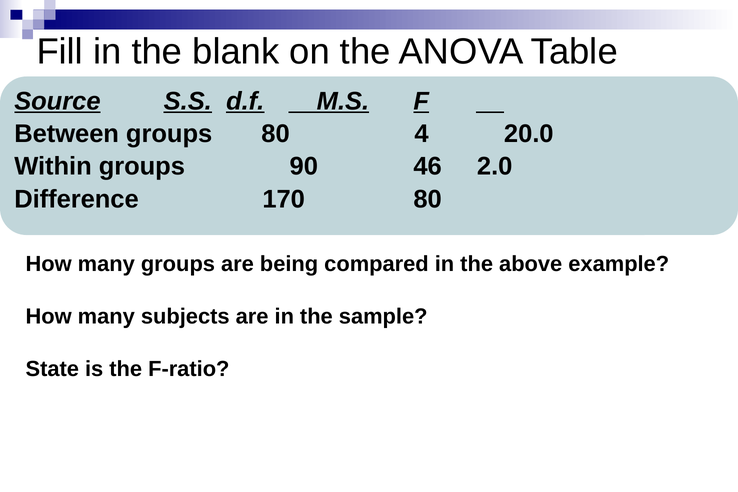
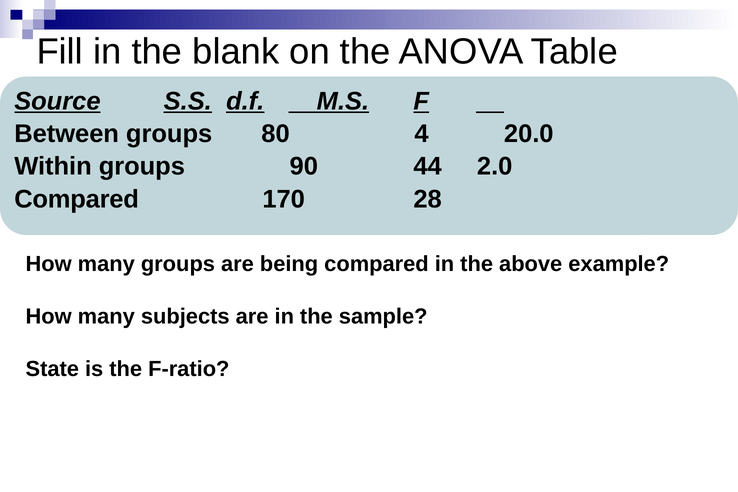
46: 46 -> 44
Difference at (76, 199): Difference -> Compared
170 80: 80 -> 28
